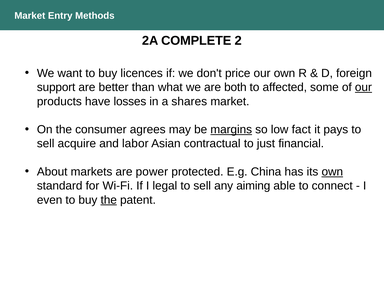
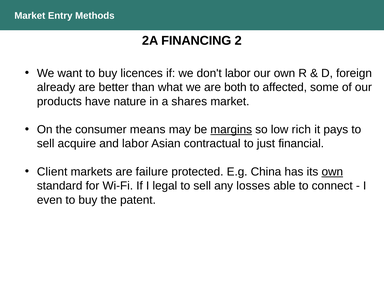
COMPLETE: COMPLETE -> FINANCING
don't price: price -> labor
support: support -> already
our at (363, 87) underline: present -> none
losses: losses -> nature
agrees: agrees -> means
fact: fact -> rich
About: About -> Client
power: power -> failure
aiming: aiming -> losses
the at (109, 200) underline: present -> none
